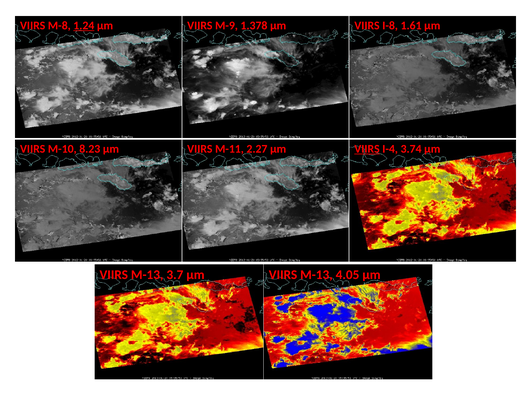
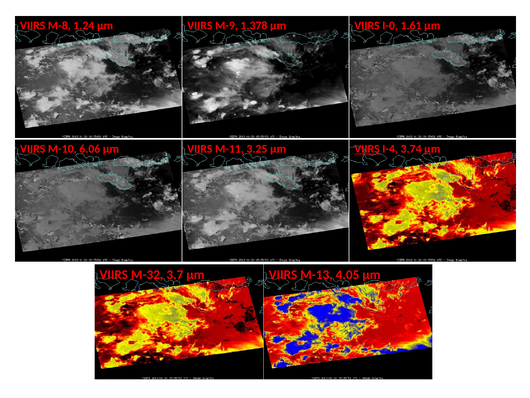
1.24 underline: present -> none
I-8: I-8 -> I-0
8.23: 8.23 -> 6.06
2.27: 2.27 -> 3.25
M-13 at (147, 275): M-13 -> M-32
